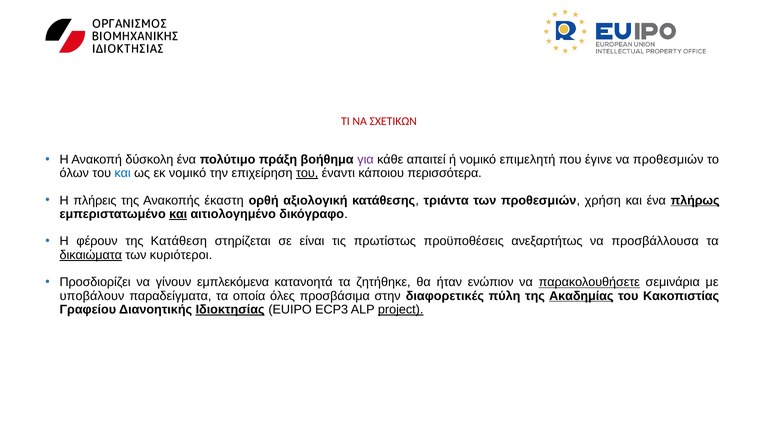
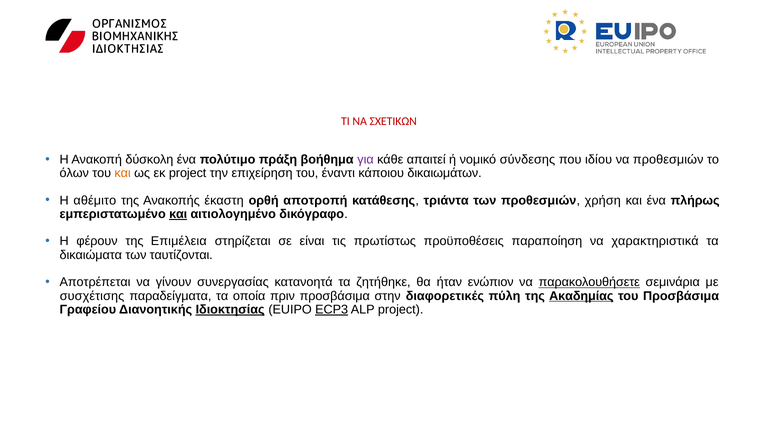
επιμελητή: επιμελητή -> σύνδεσης
έγινε: έγινε -> ιδίου
και at (123, 173) colour: blue -> orange
εκ νομικό: νομικό -> project
του at (307, 173) underline: present -> none
περισσότερα: περισσότερα -> δικαιωμάτων
πλήρεις: πλήρεις -> αθέμιτο
αξιολογική: αξιολογική -> αποτροπή
πλήρως underline: present -> none
Κατάθεση: Κατάθεση -> Επιμέλεια
ανεξαρτήτως: ανεξαρτήτως -> παραποίηση
προσβάλλουσα: προσβάλλουσα -> χαρακτηριστικά
δικαιώματα underline: present -> none
κυριότεροι: κυριότεροι -> ταυτίζονται
Προσδιορίζει: Προσδιορίζει -> Αποτρέπεται
εμπλεκόμενα: εμπλεκόμενα -> συνεργασίας
υποβάλουν: υποβάλουν -> συσχέτισης
όλες: όλες -> πριν
του Κακοπιστίας: Κακοπιστίας -> Προσβάσιμα
ECP3 underline: none -> present
project at (401, 309) underline: present -> none
